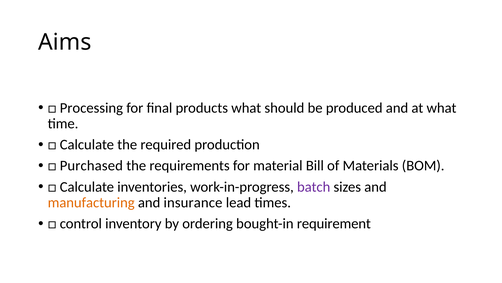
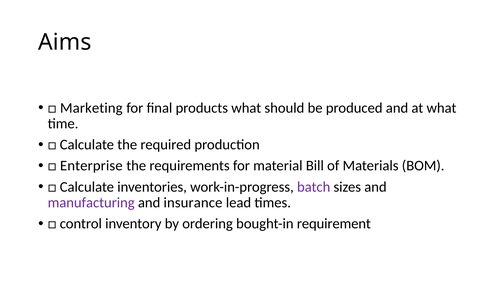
Processing: Processing -> Marketing
Purchased: Purchased -> Enterprise
manufacturing colour: orange -> purple
